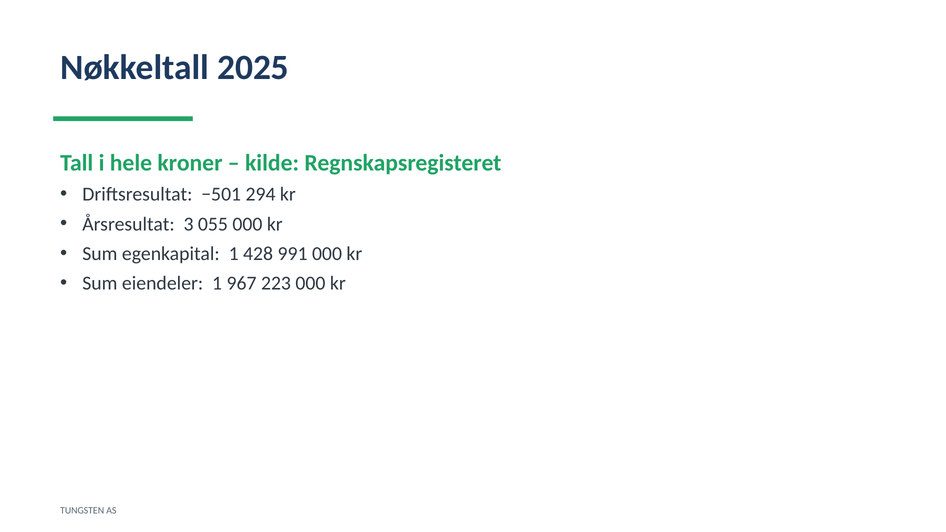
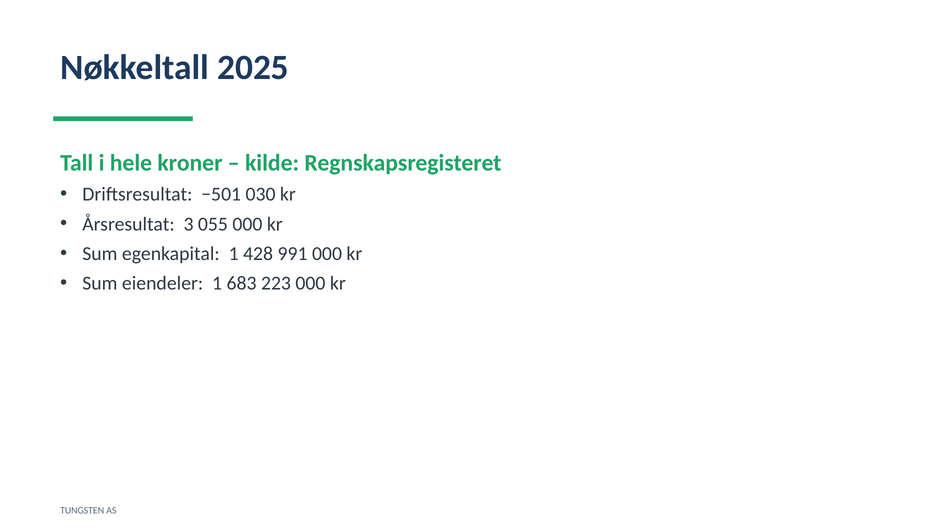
294: 294 -> 030
967: 967 -> 683
